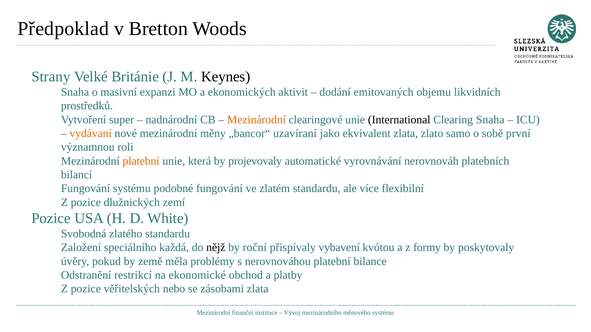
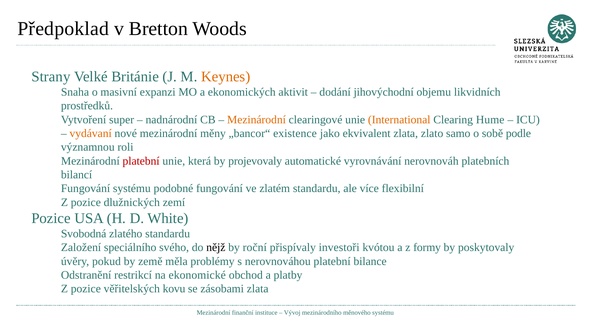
Keynes colour: black -> orange
emitovaných: emitovaných -> jihovýchodní
International colour: black -> orange
Clearing Snaha: Snaha -> Hume
uzavíraní: uzavíraní -> existence
první: první -> podle
platební at (141, 161) colour: orange -> red
každá: každá -> svého
vybavení: vybavení -> investoři
nebo: nebo -> kovu
